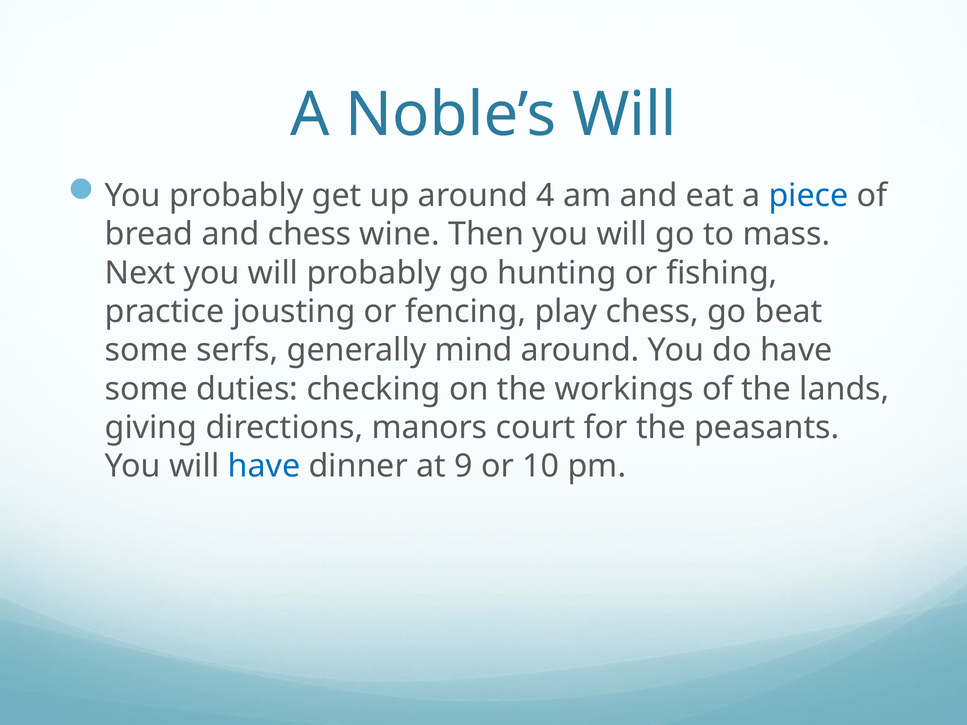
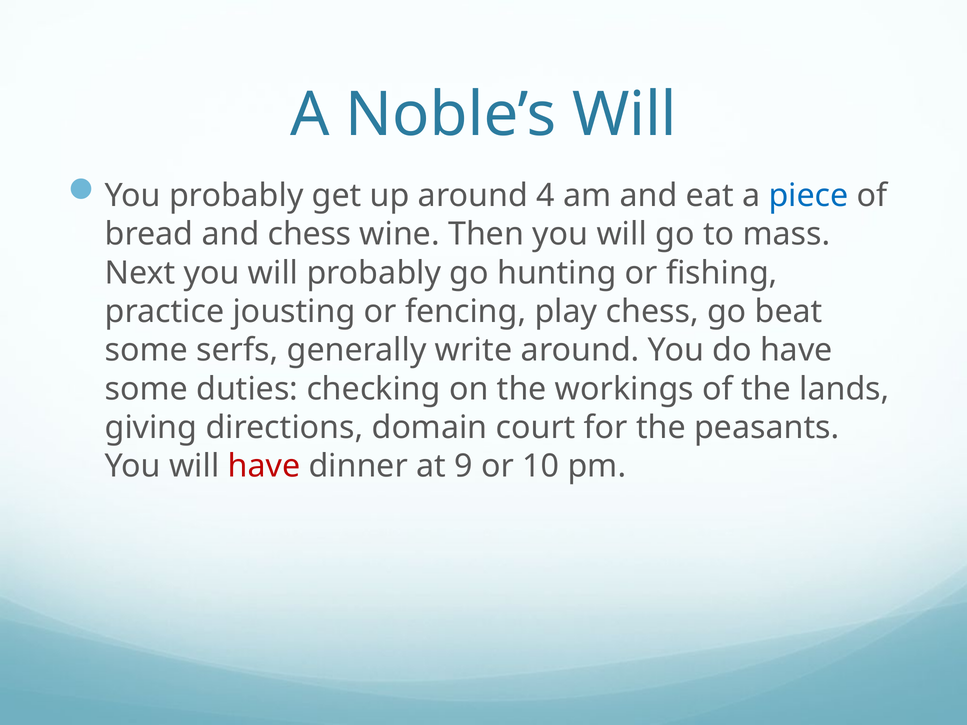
mind: mind -> write
manors: manors -> domain
have at (264, 466) colour: blue -> red
